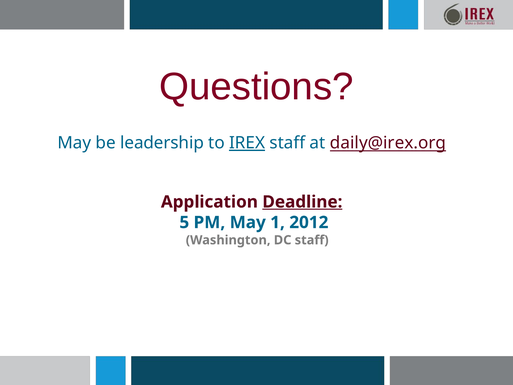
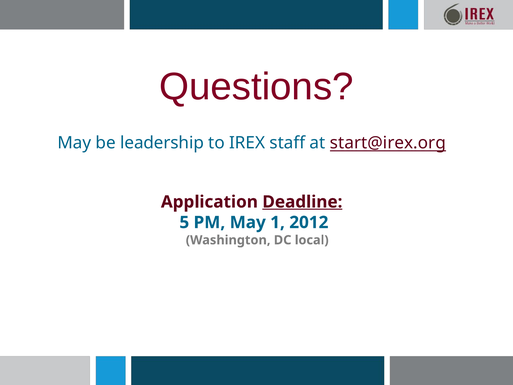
IREX underline: present -> none
daily@irex.org: daily@irex.org -> start@irex.org
DC staff: staff -> local
